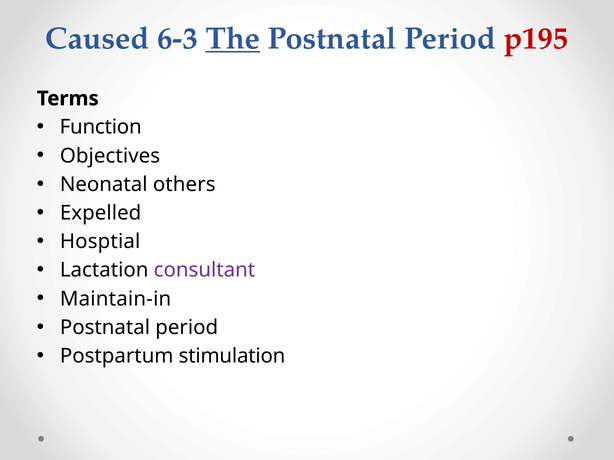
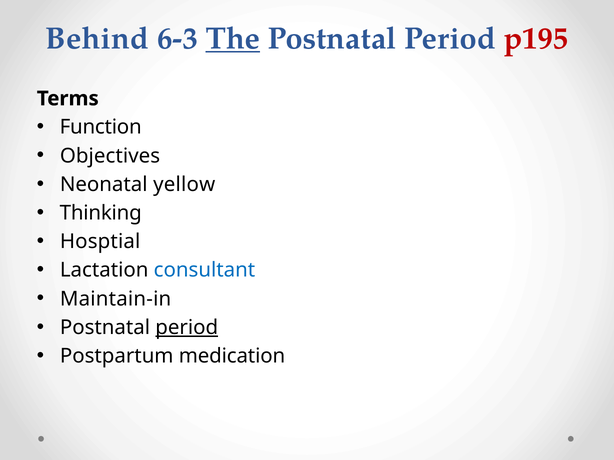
Caused: Caused -> Behind
others: others -> yellow
Expelled: Expelled -> Thinking
consultant colour: purple -> blue
period at (187, 328) underline: none -> present
stimulation: stimulation -> medication
